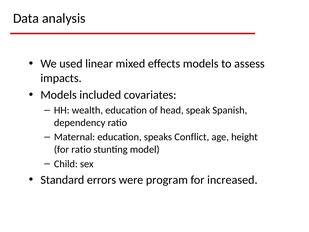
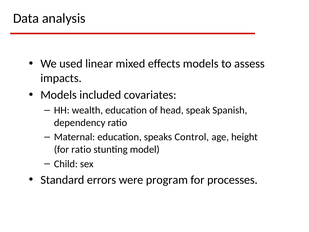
Conflict: Conflict -> Control
increased: increased -> processes
